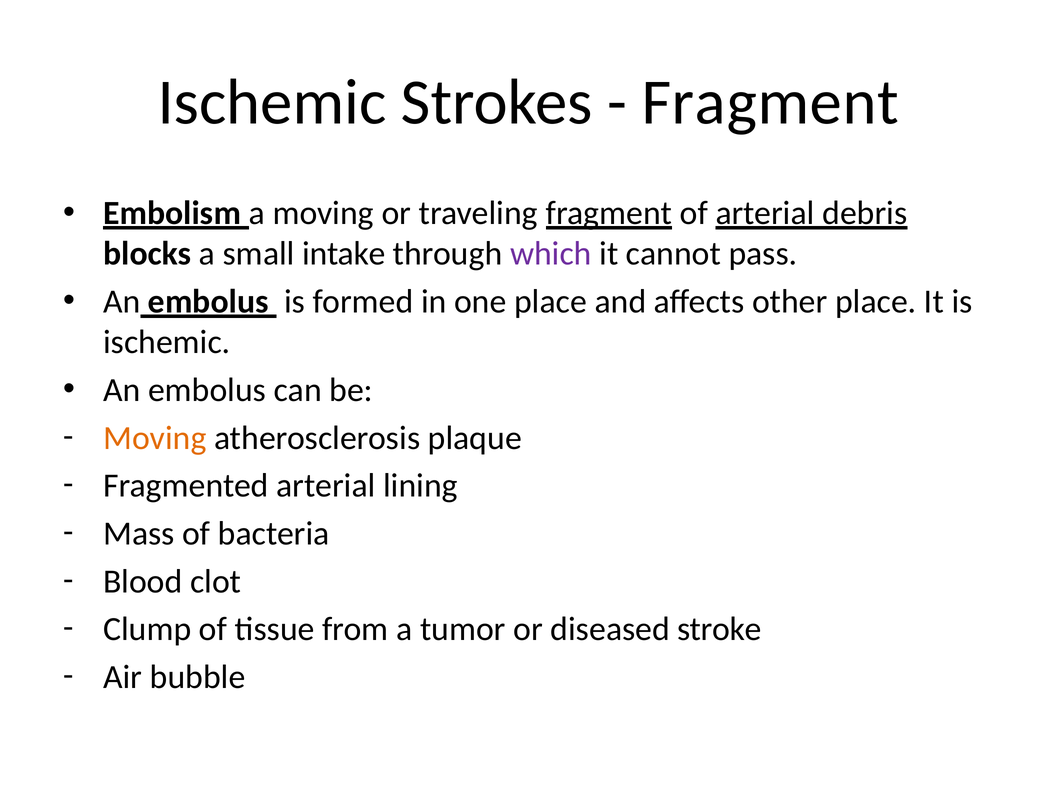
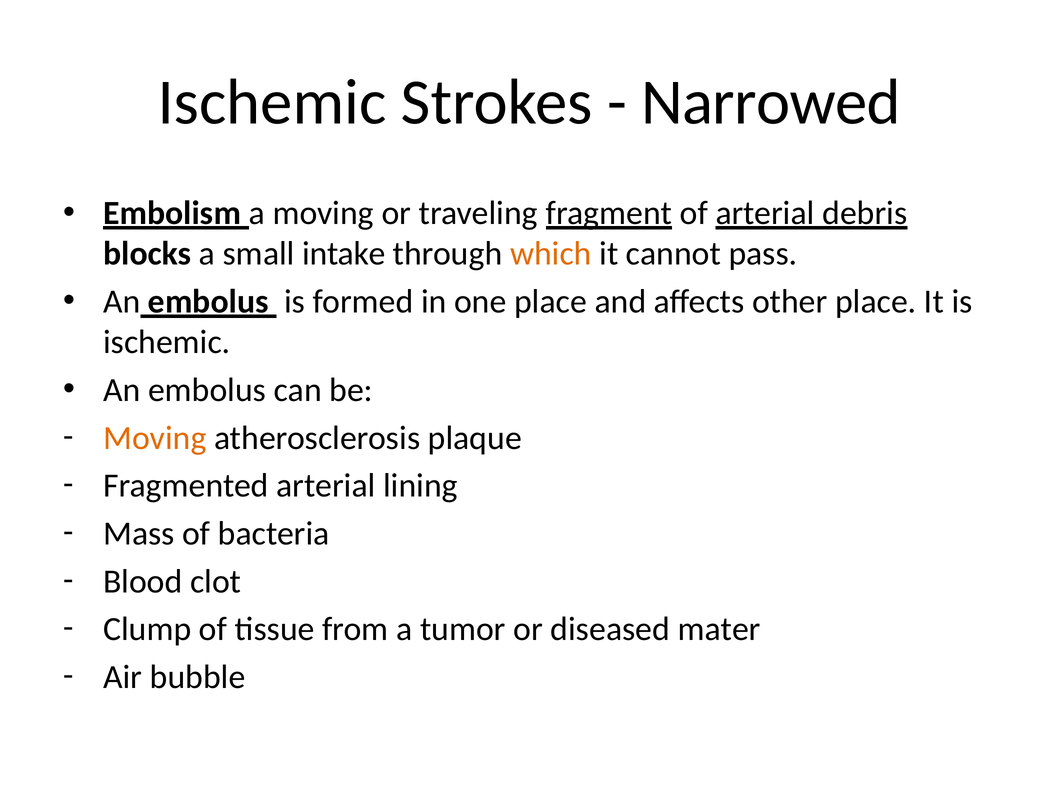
Fragment at (770, 102): Fragment -> Narrowed
which colour: purple -> orange
stroke: stroke -> mater
